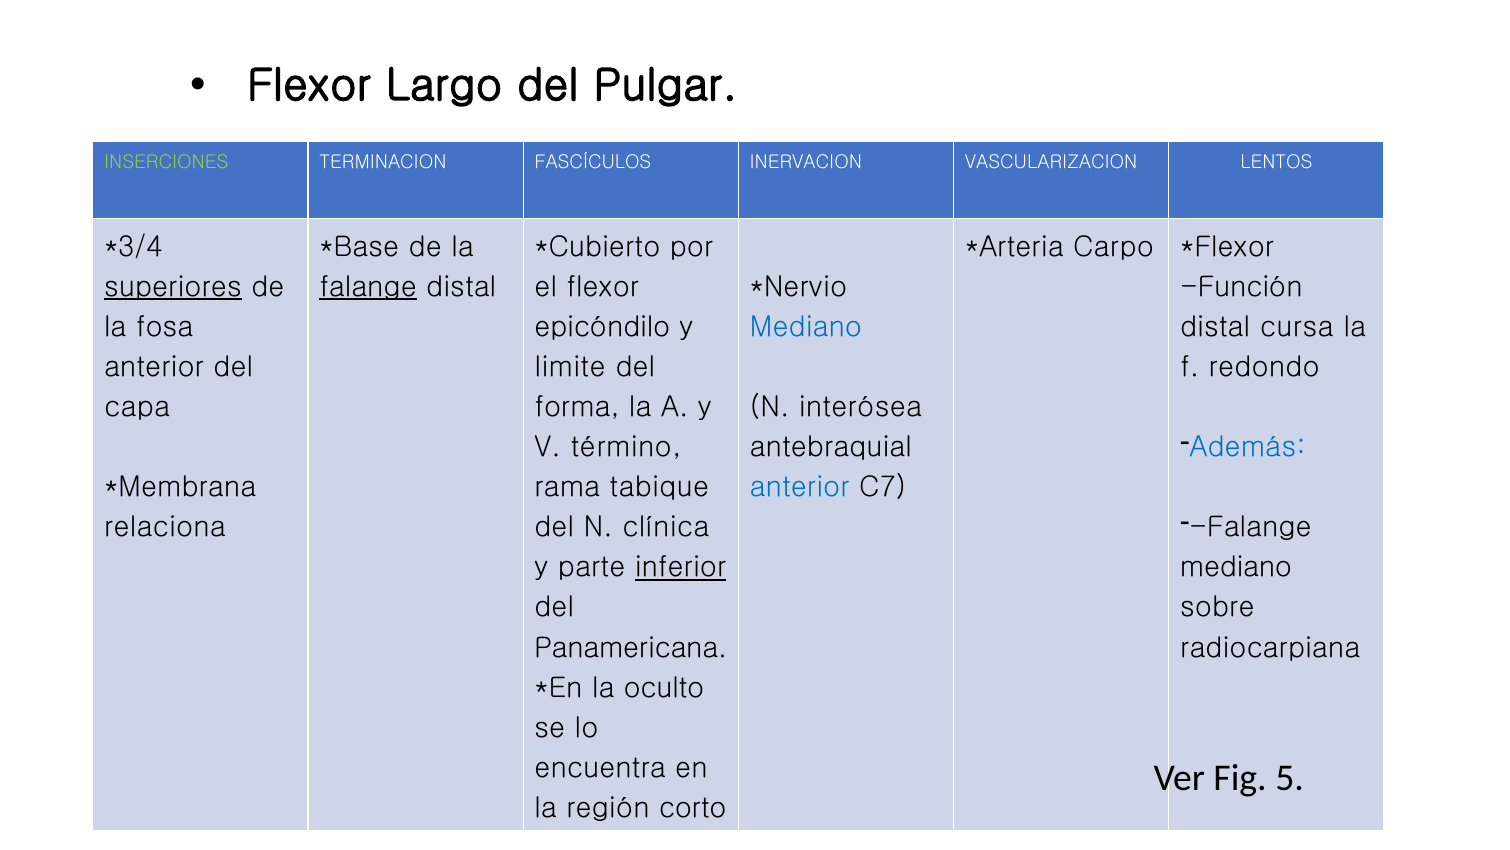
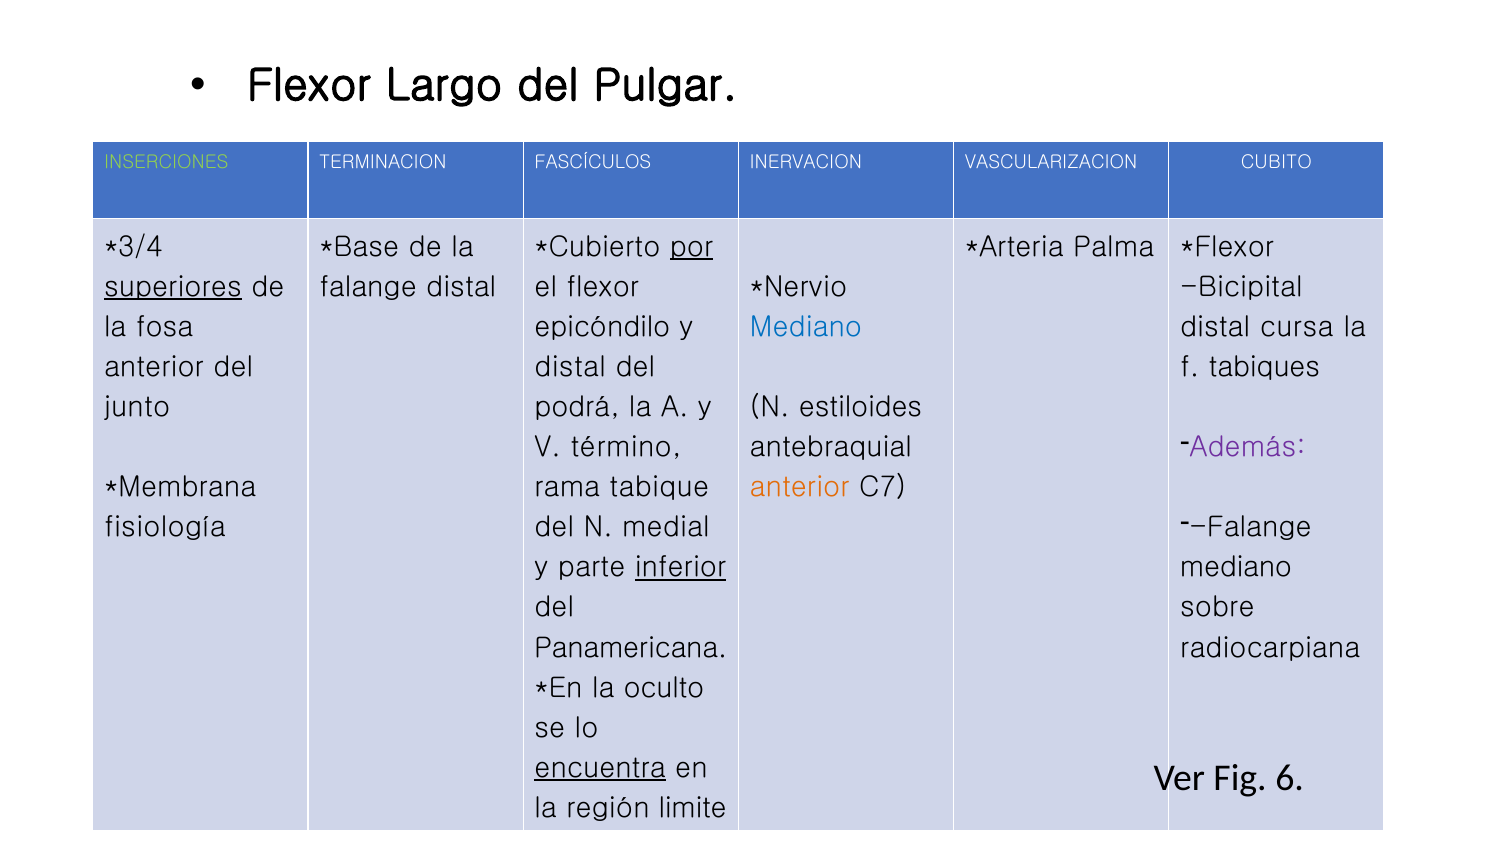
LENTOS: LENTOS -> CUBITO
por underline: none -> present
Carpo: Carpo -> Palma
falange at (368, 287) underline: present -> none
Función: Función -> Bicipital
limite at (570, 367): limite -> distal
redondo: redondo -> tabiques
capa: capa -> junto
forma: forma -> podrá
interósea: interósea -> estiloides
Además colour: blue -> purple
anterior at (800, 487) colour: blue -> orange
relaciona: relaciona -> fisiología
clínica: clínica -> medial
encuentra underline: none -> present
5: 5 -> 6
corto: corto -> limite
